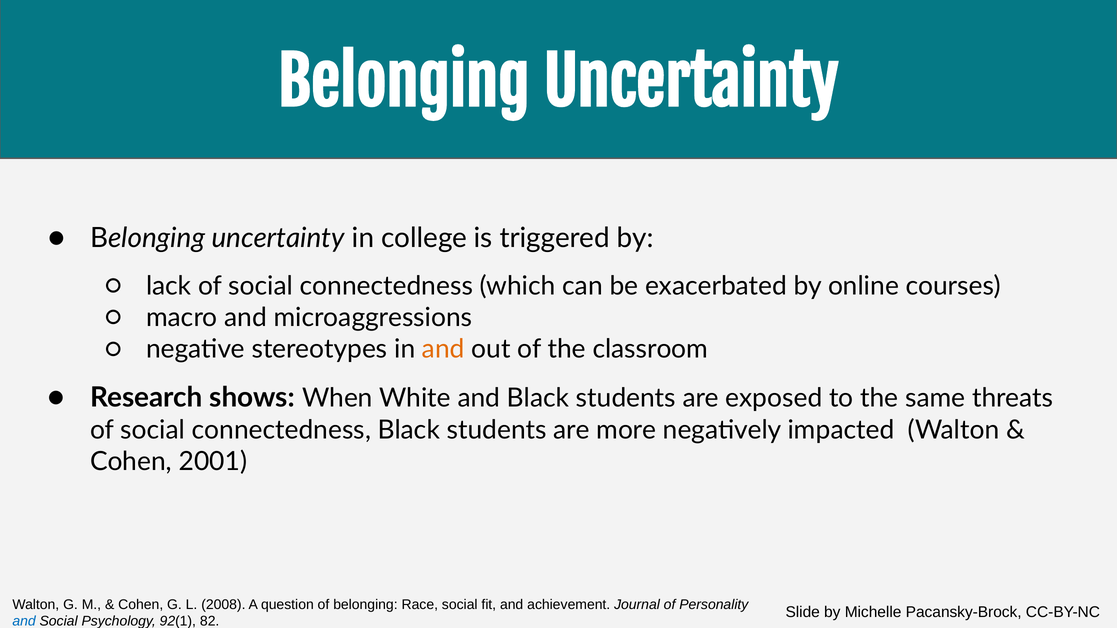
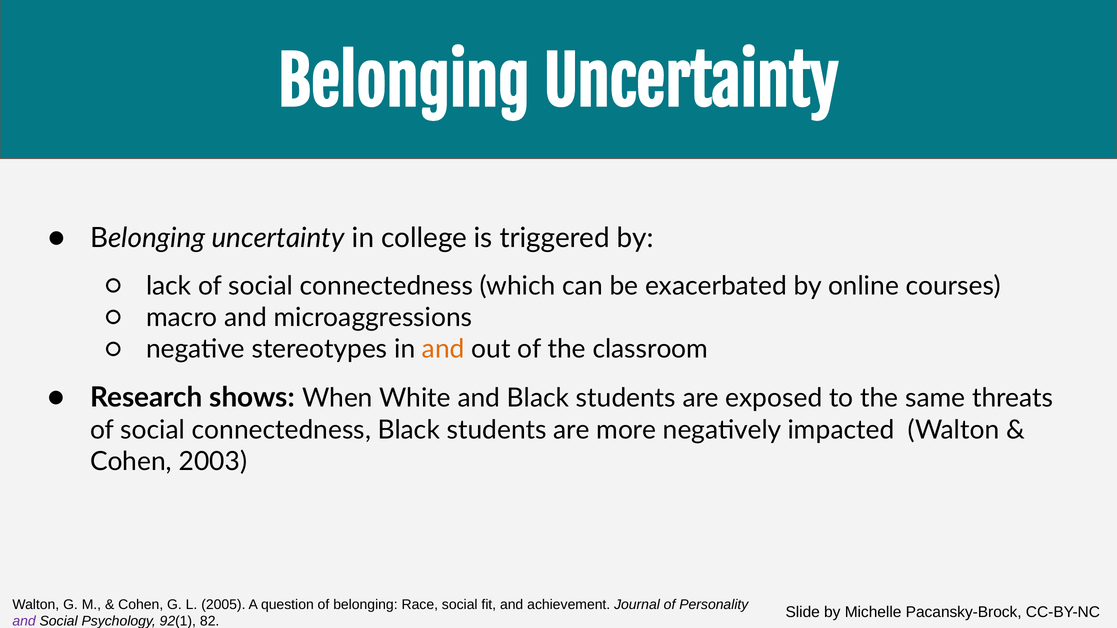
2001: 2001 -> 2003
2008: 2008 -> 2005
and at (24, 622) colour: blue -> purple
